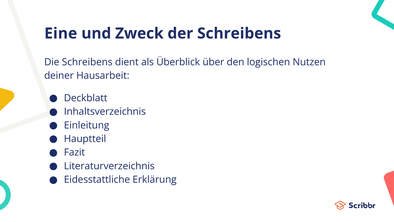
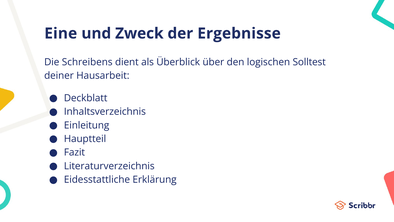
der Schreibens: Schreibens -> Ergebnisse
Nutzen: Nutzen -> Solltest
